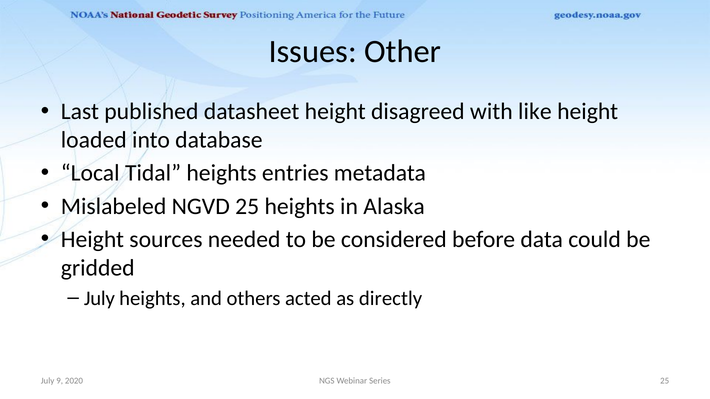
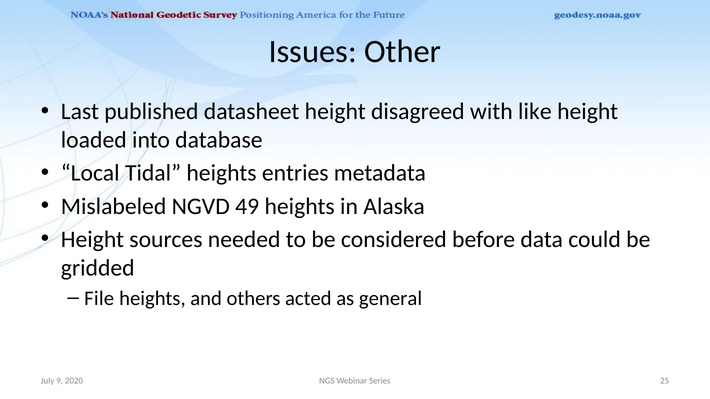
NGVD 25: 25 -> 49
July at (99, 299): July -> File
directly: directly -> general
